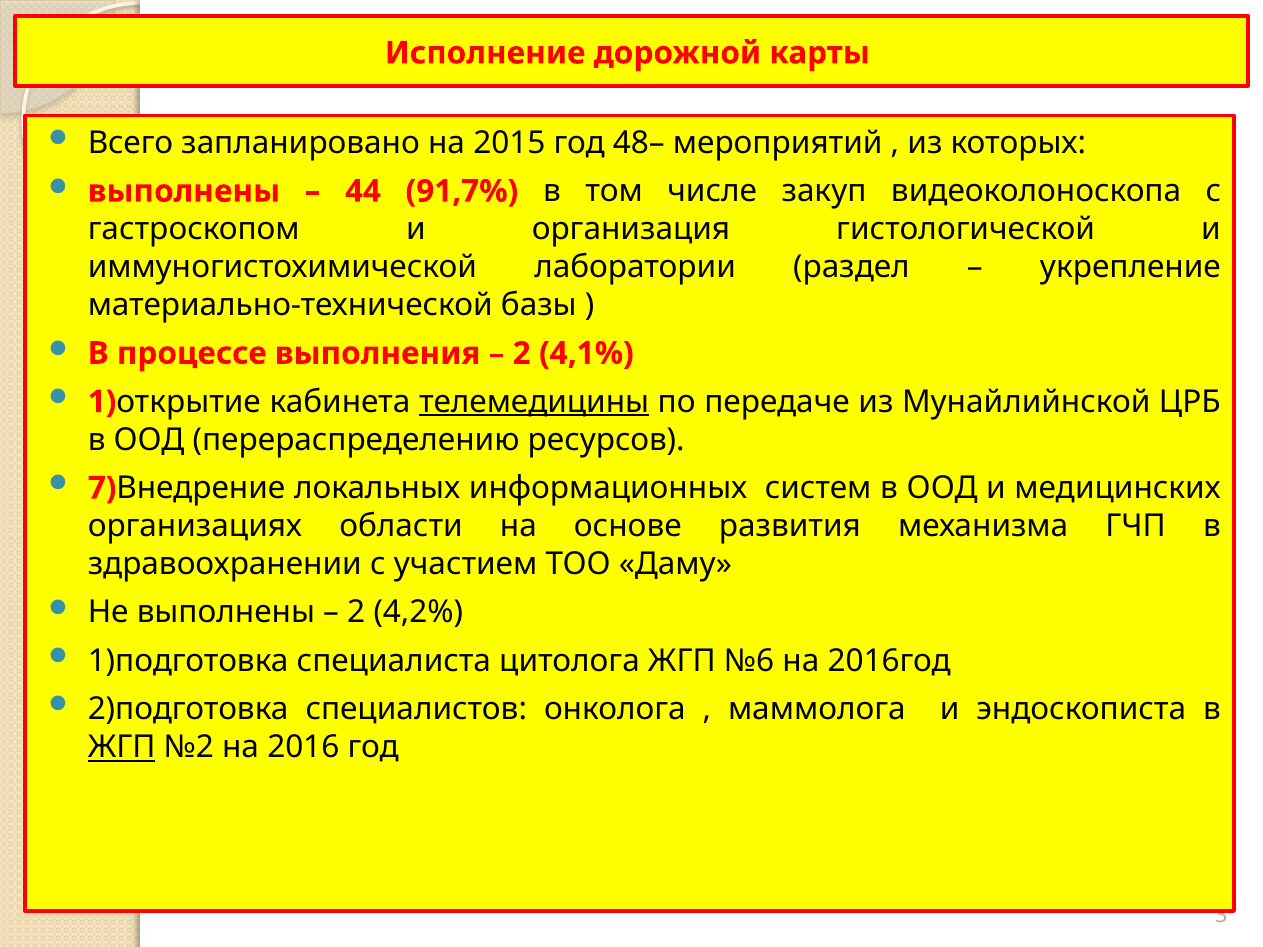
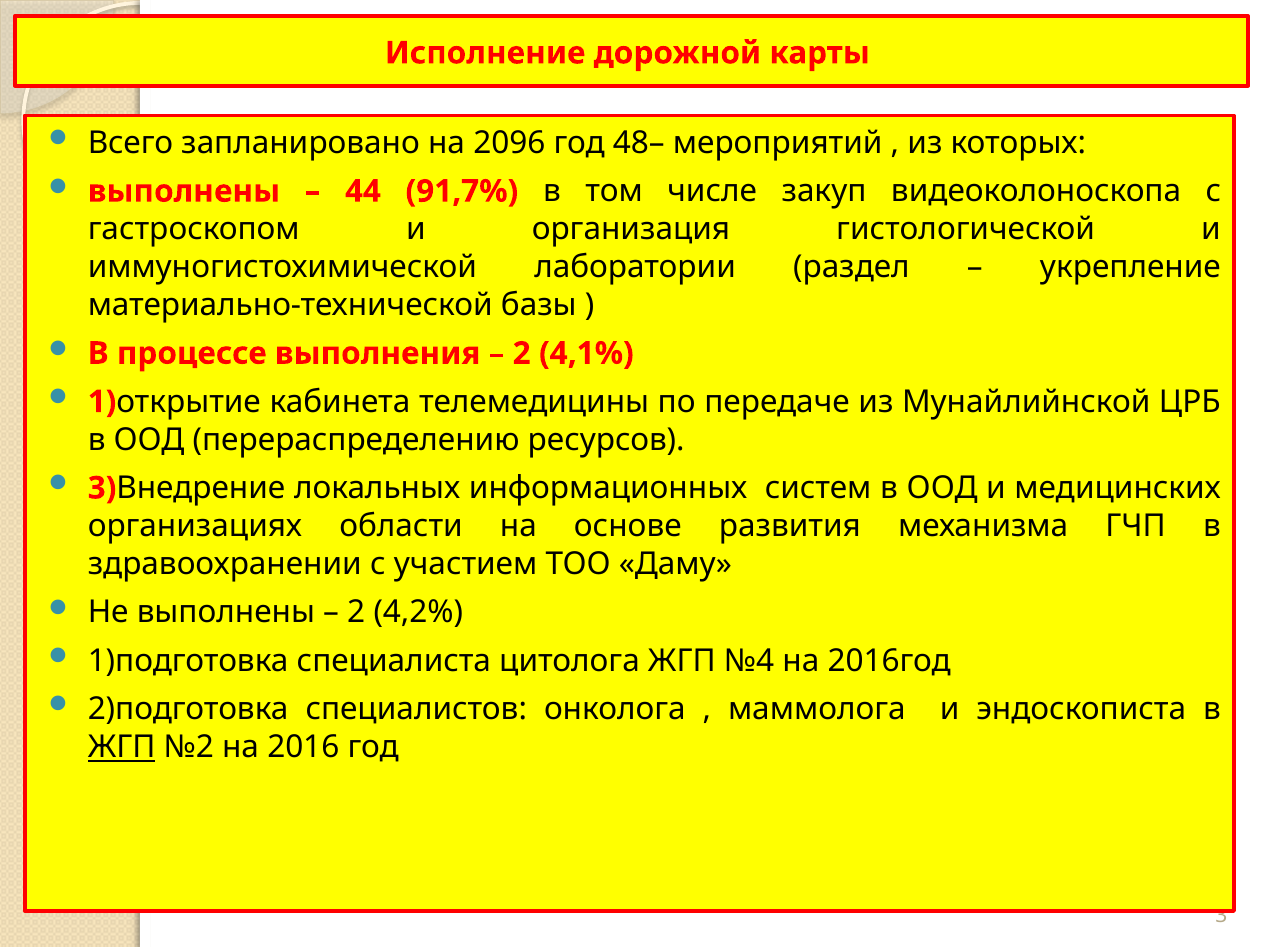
2015: 2015 -> 2096
телемедицины underline: present -> none
7 at (102, 488): 7 -> 3
№6: №6 -> №4
